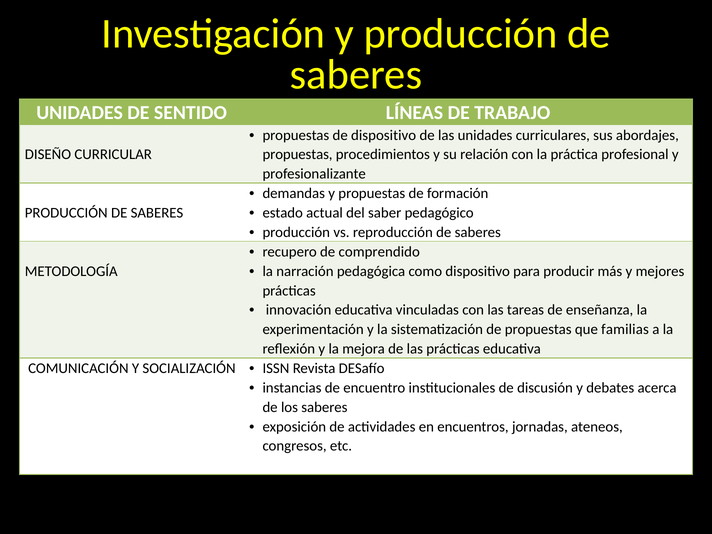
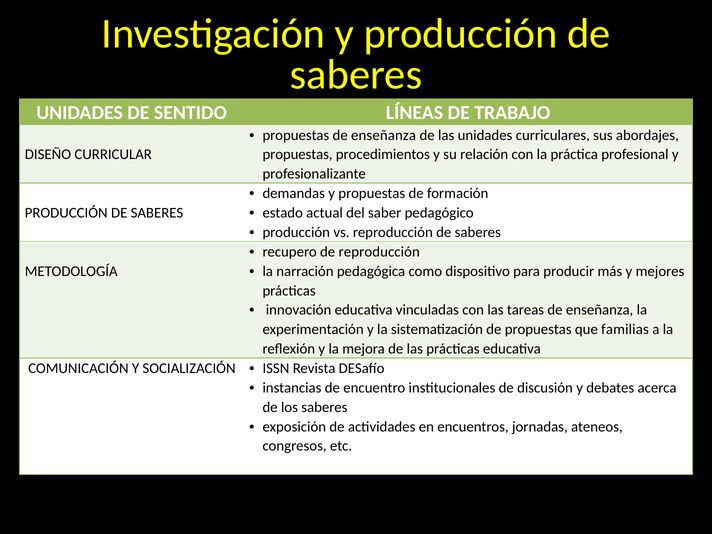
propuestas de dispositivo: dispositivo -> enseñanza
de comprendido: comprendido -> reproducción
